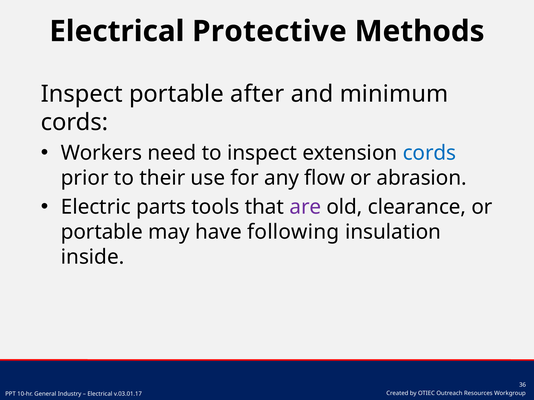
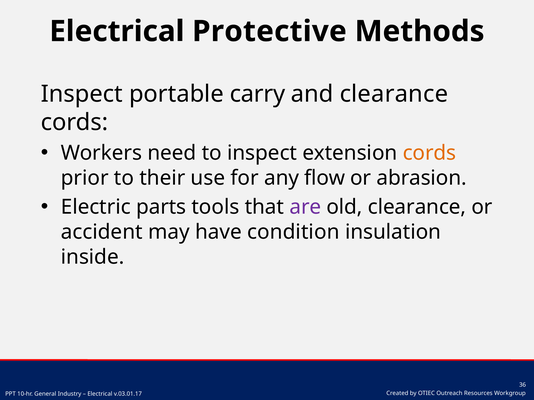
after: after -> carry
and minimum: minimum -> clearance
cords at (429, 153) colour: blue -> orange
portable at (102, 232): portable -> accident
following: following -> condition
